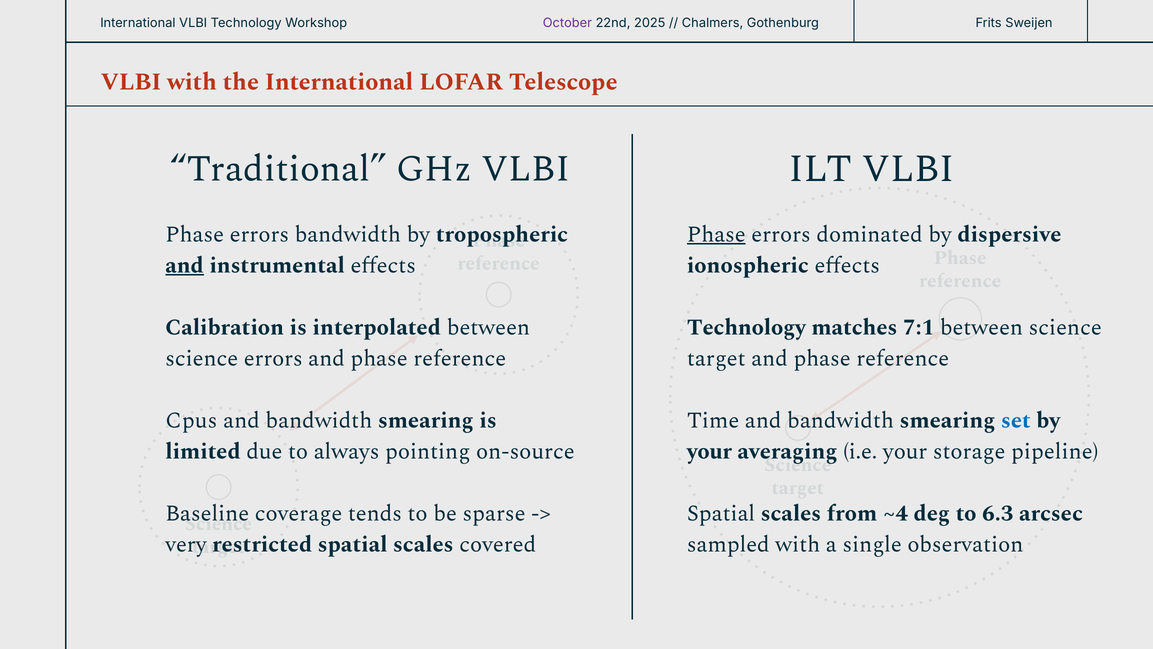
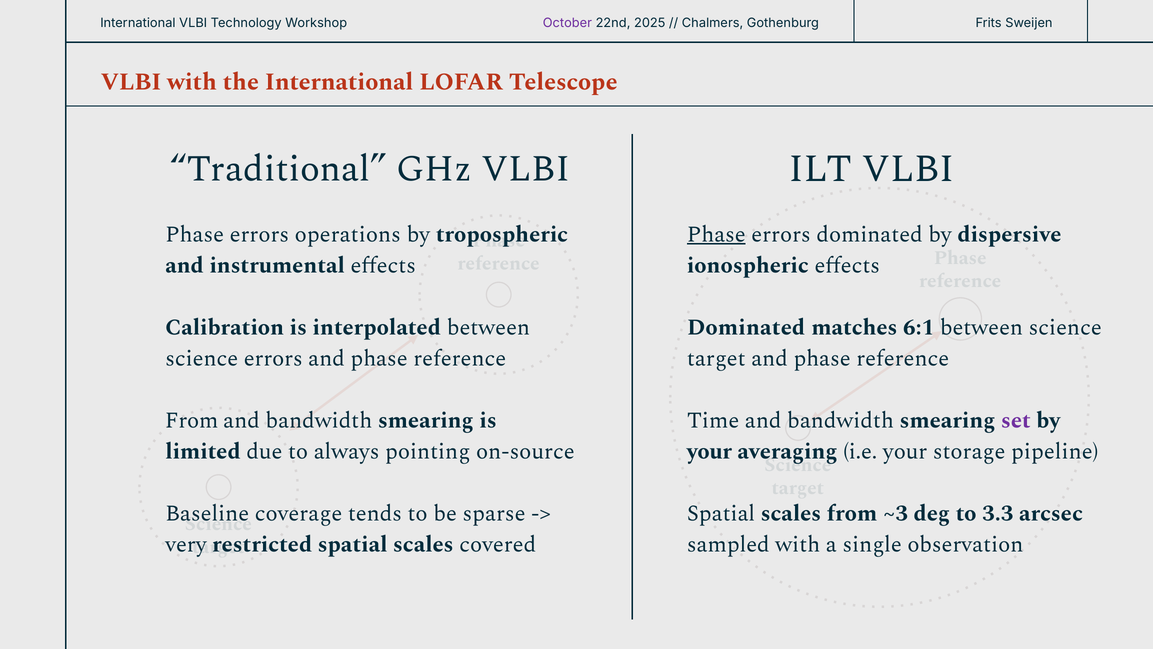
errors bandwidth: bandwidth -> operations
and at (185, 265) underline: present -> none
Technology at (746, 327): Technology -> Dominated
7:1: 7:1 -> 6:1
Cpus at (191, 420): Cpus -> From
set colour: blue -> purple
~4: ~4 -> ~3
6.3: 6.3 -> 3.3
